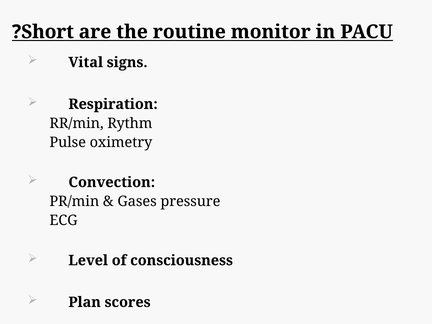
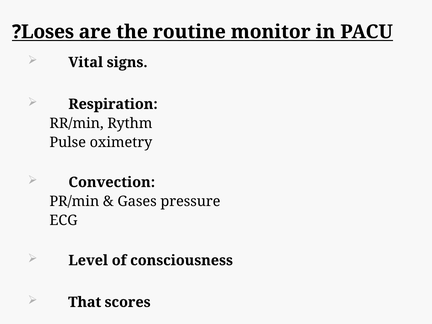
Short: Short -> Loses
Plan: Plan -> That
